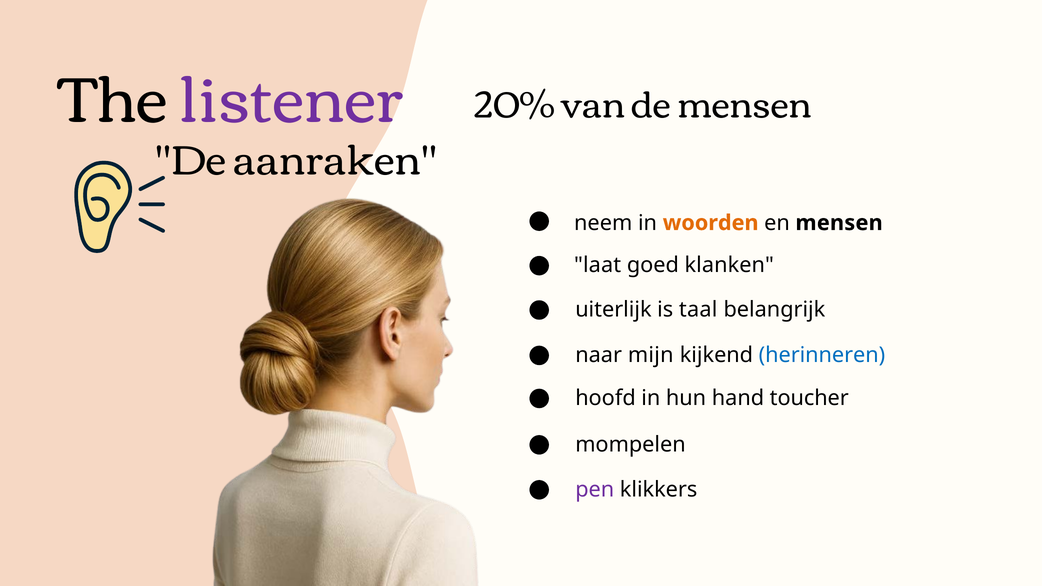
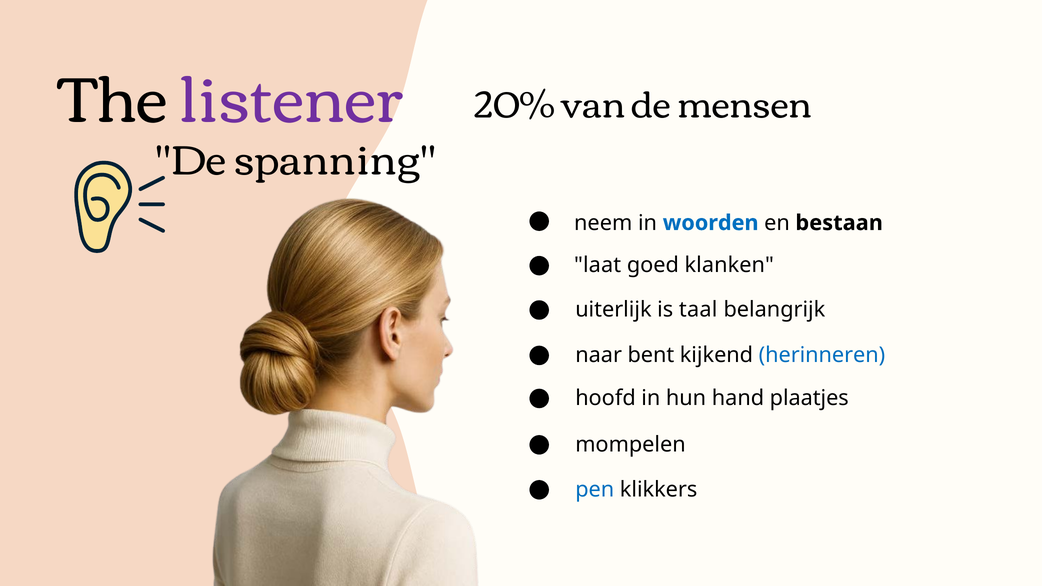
aanraken: aanraken -> spanning
woorden colour: orange -> blue
en mensen: mensen -> bestaan
mijn: mijn -> bent
toucher: toucher -> plaatjes
pen colour: purple -> blue
